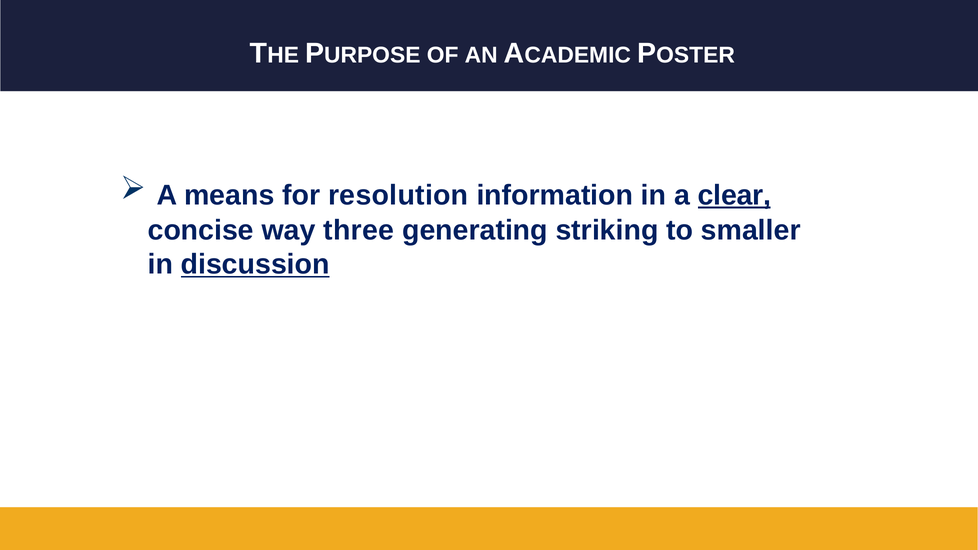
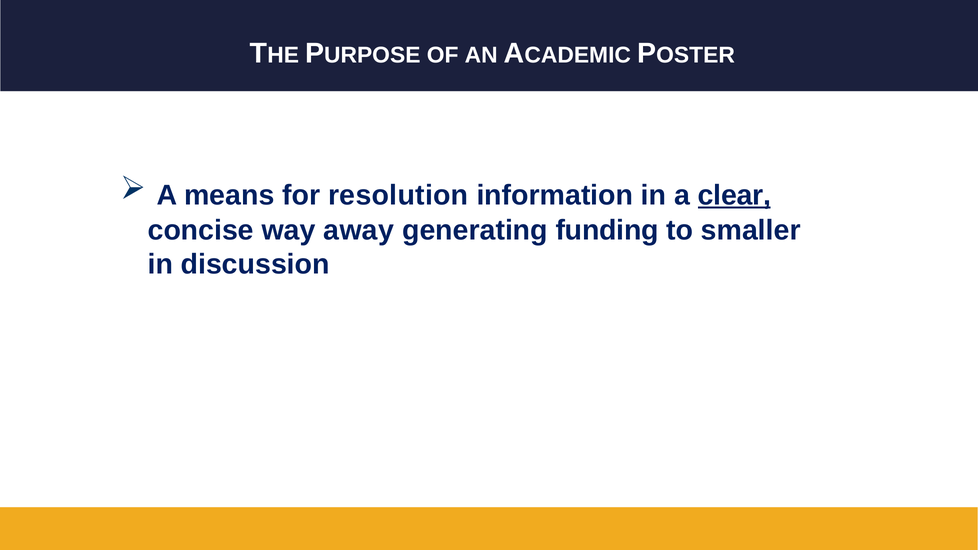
three: three -> away
striking: striking -> funding
discussion underline: present -> none
